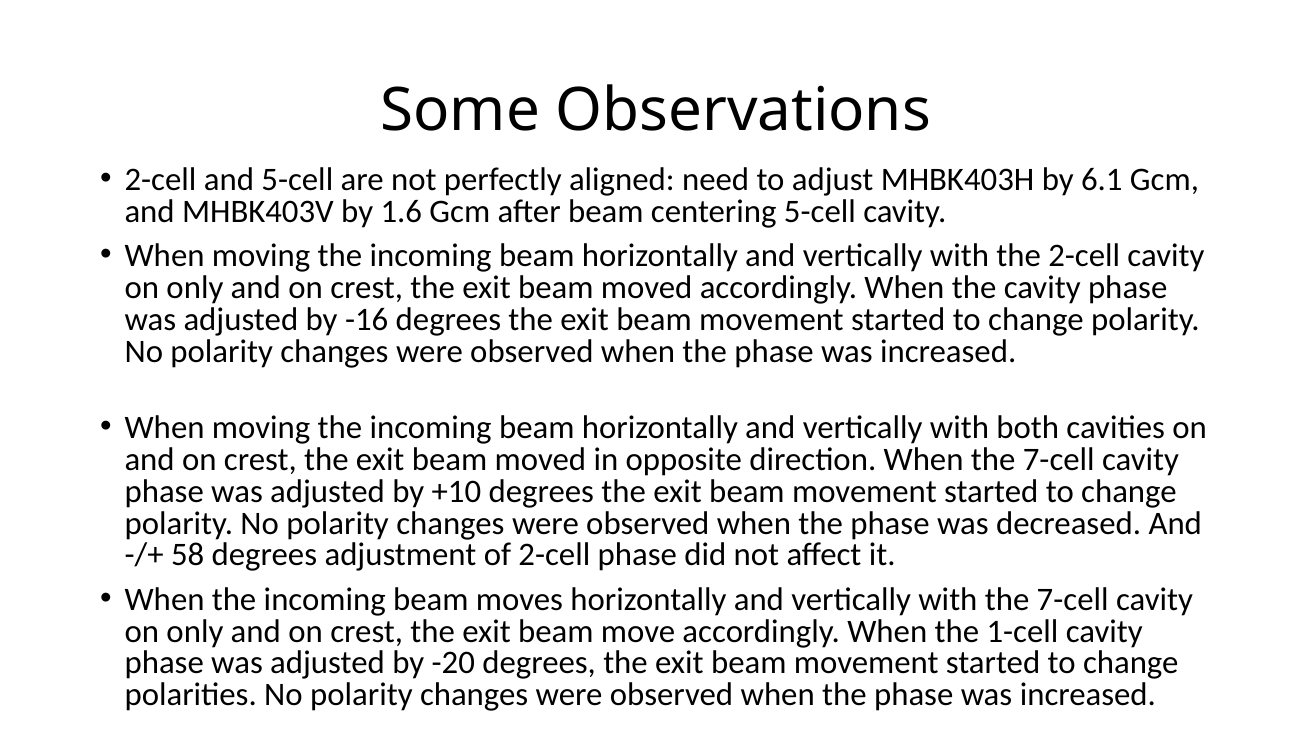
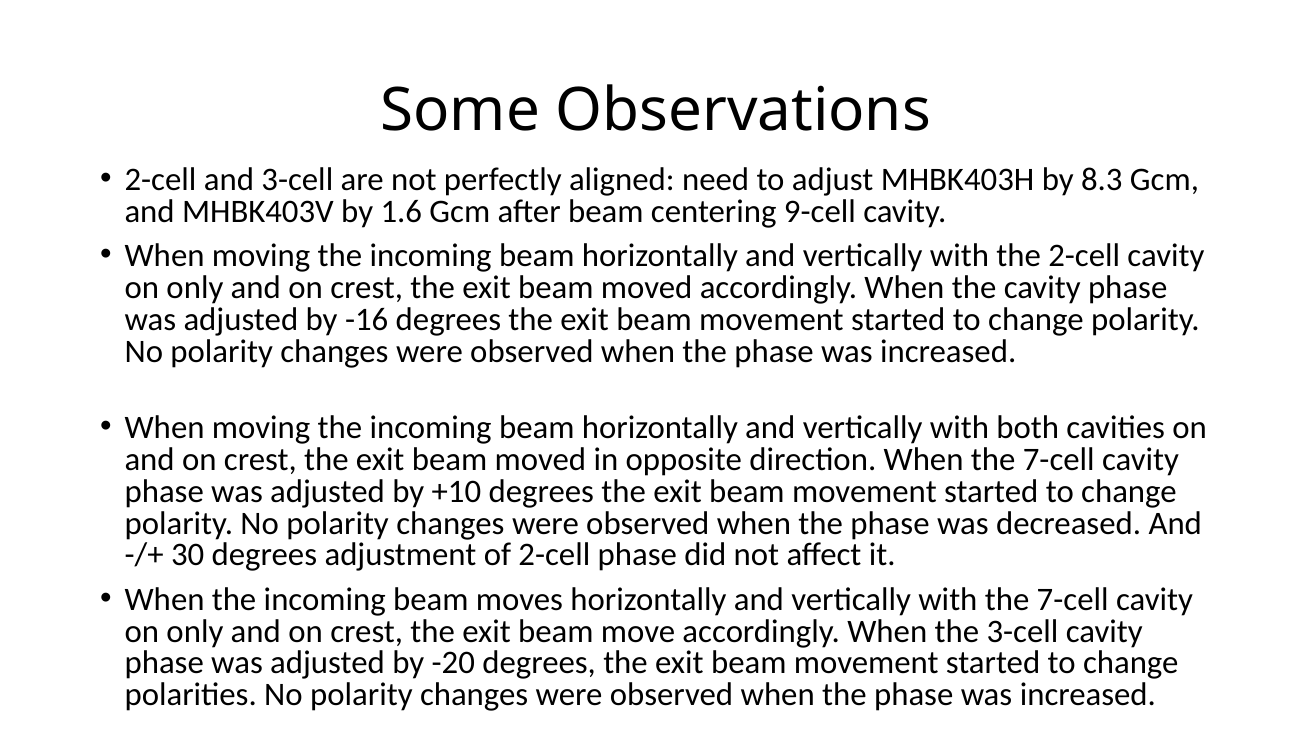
and 5-cell: 5-cell -> 3-cell
6.1: 6.1 -> 8.3
centering 5-cell: 5-cell -> 9-cell
58: 58 -> 30
the 1-cell: 1-cell -> 3-cell
